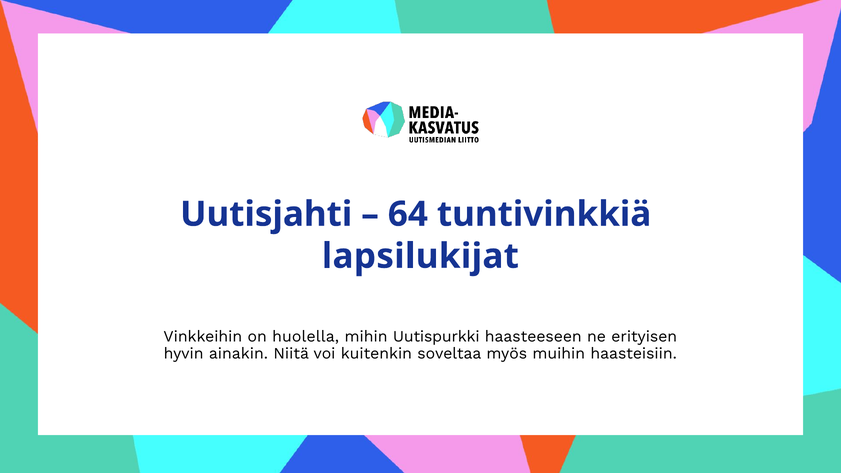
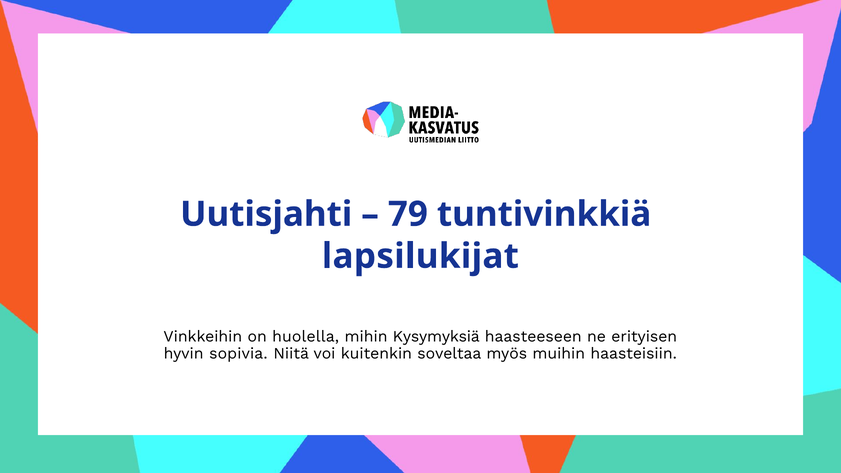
64: 64 -> 79
Uutispurkki: Uutispurkki -> Kysymyksiä
ainakin: ainakin -> sopivia
